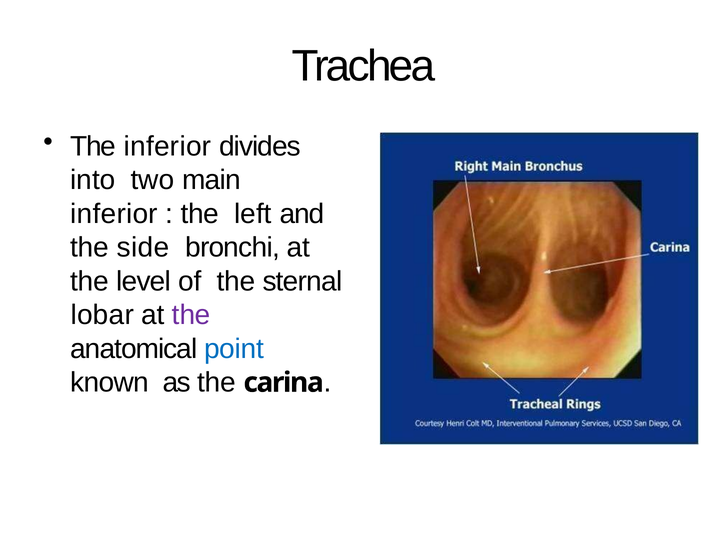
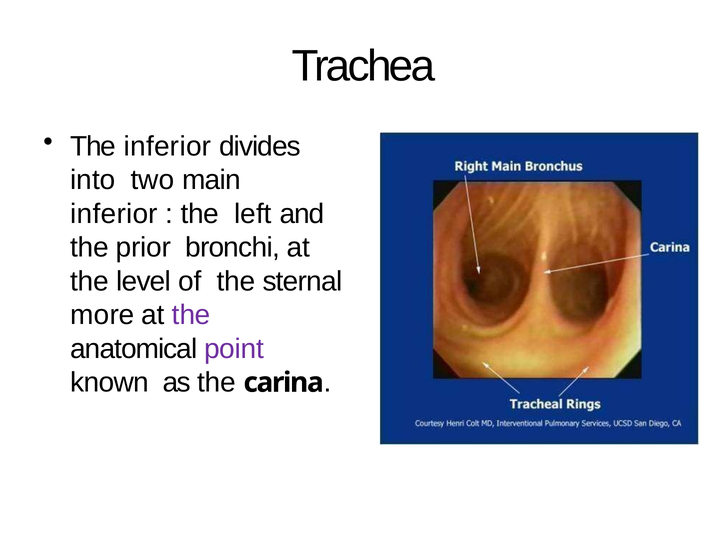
side: side -> prior
lobar: lobar -> more
point colour: blue -> purple
